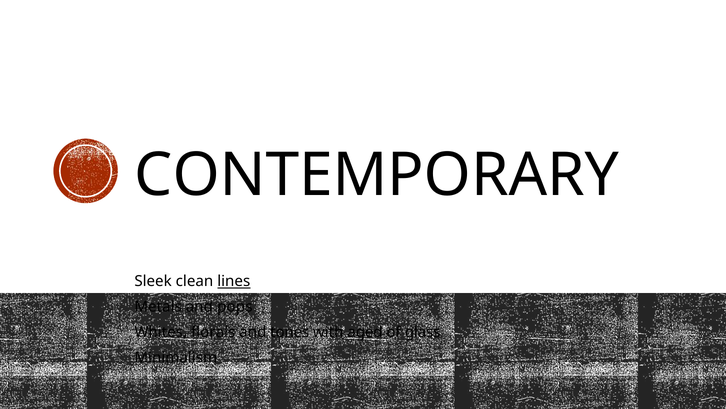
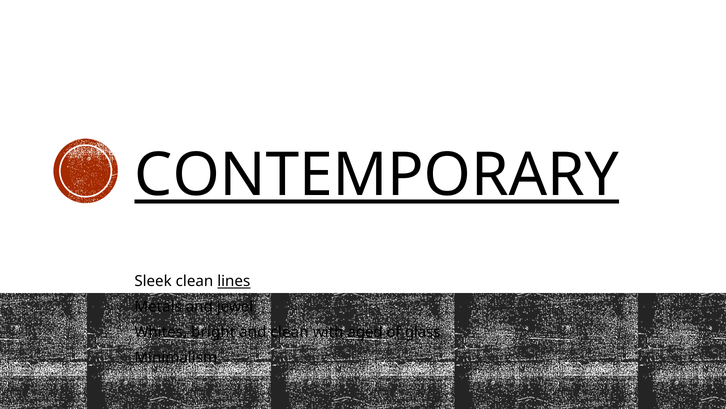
CONTEMPORARY underline: none -> present
pops: pops -> jewel
florals: florals -> bright
and tones: tones -> clean
